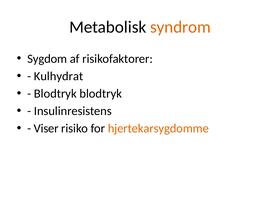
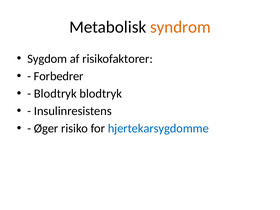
Kulhydrat: Kulhydrat -> Forbedrer
Viser: Viser -> Øger
hjertekarsygdomme colour: orange -> blue
